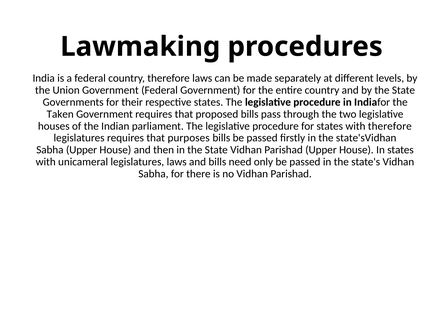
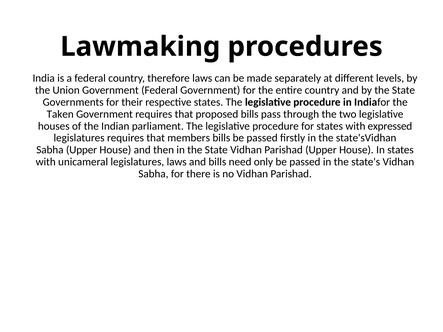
with therefore: therefore -> expressed
purposes: purposes -> members
